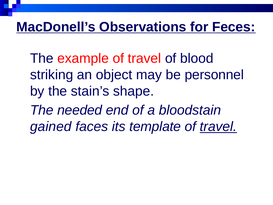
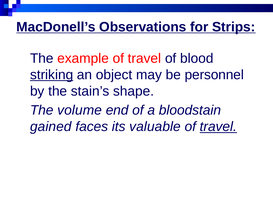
Feces: Feces -> Strips
striking underline: none -> present
needed: needed -> volume
template: template -> valuable
